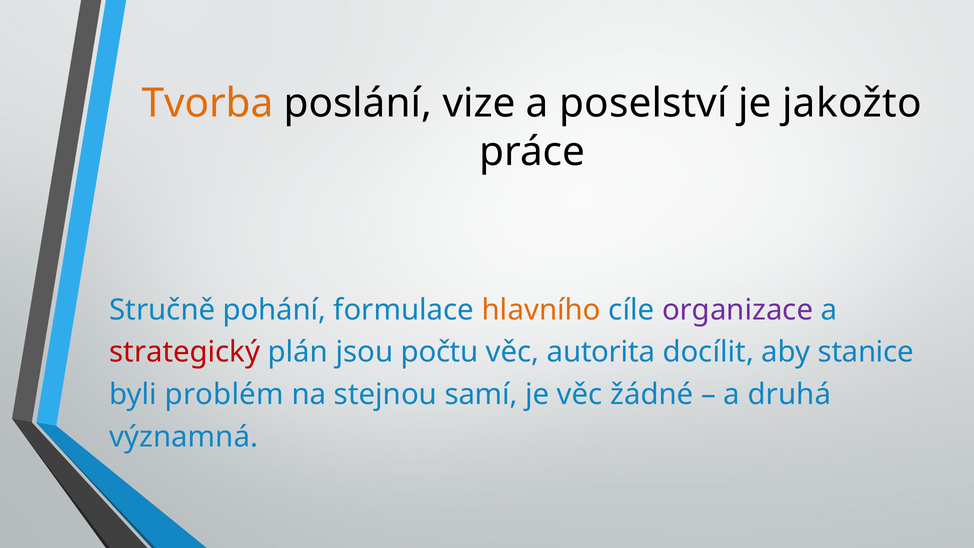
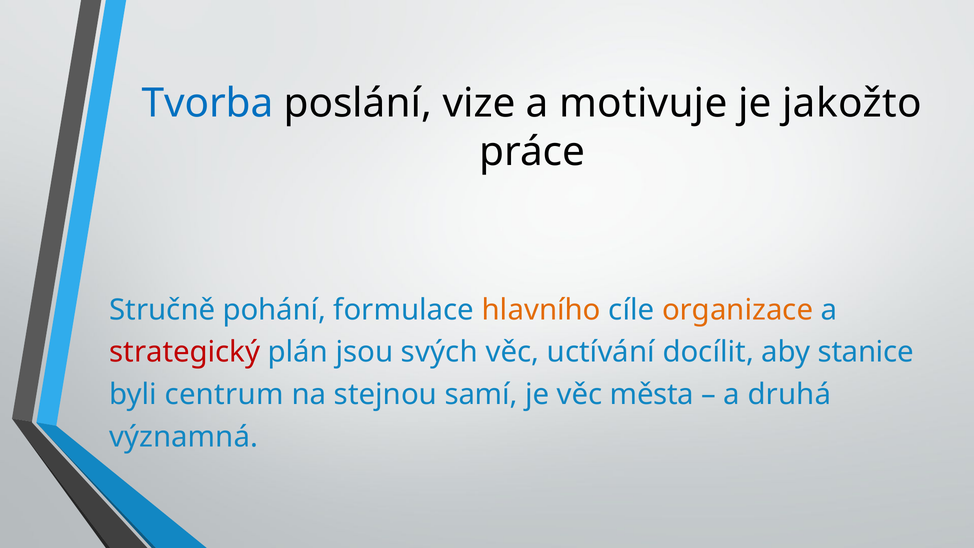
Tvorba colour: orange -> blue
poselství: poselství -> motivuje
organizace colour: purple -> orange
počtu: počtu -> svých
autorita: autorita -> uctívání
problém: problém -> centrum
žádné: žádné -> města
